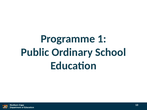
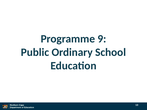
1: 1 -> 9
